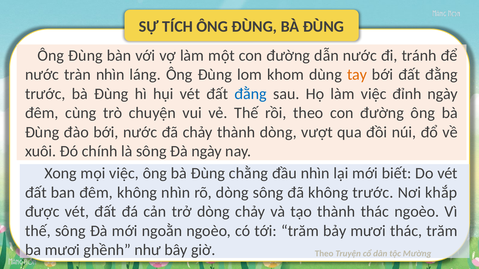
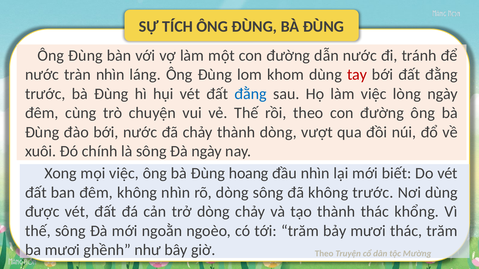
tay colour: orange -> red
đỉnh: đỉnh -> lòng
chằng: chằng -> hoang
Nơi khắp: khắp -> dùng
thác ngoèo: ngoèo -> khổng
